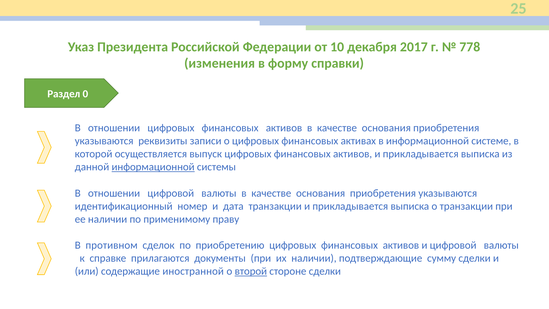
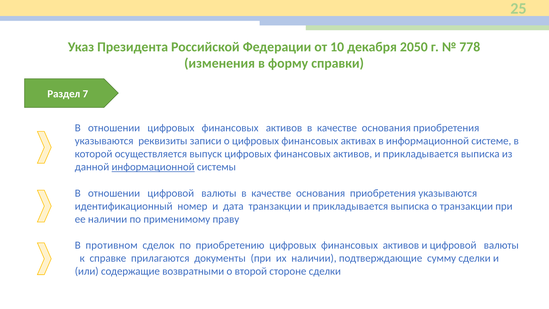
2017: 2017 -> 2050
0: 0 -> 7
иностранной: иностранной -> возвратными
второй underline: present -> none
